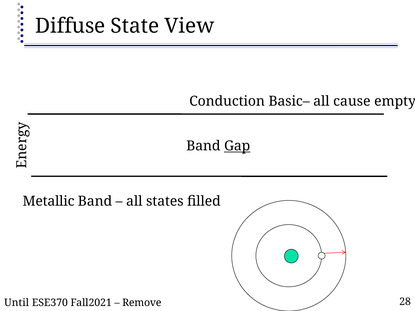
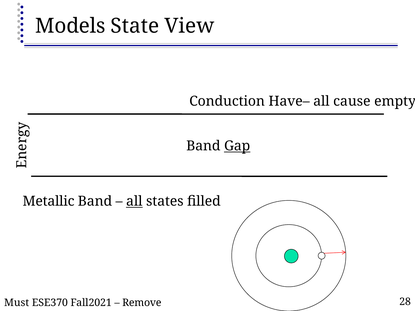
Diffuse: Diffuse -> Models
Basic–: Basic– -> Have–
all at (134, 202) underline: none -> present
Until: Until -> Must
